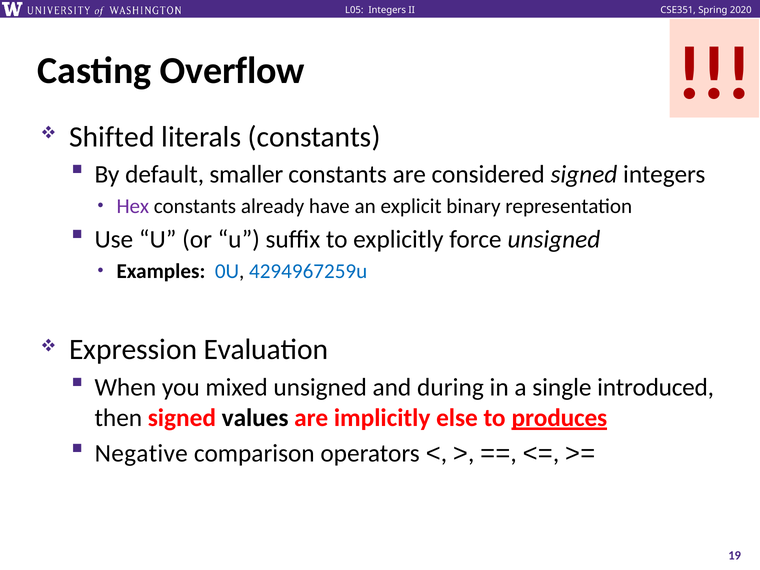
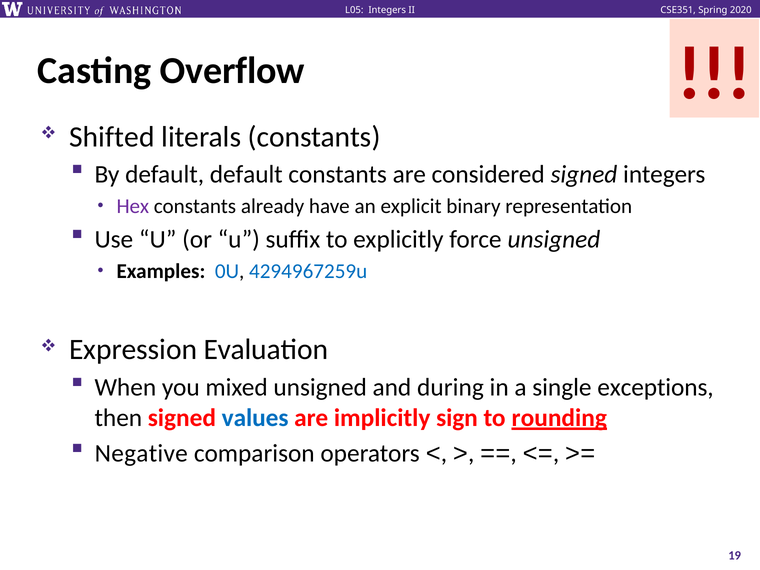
default smaller: smaller -> default
introduced: introduced -> exceptions
values colour: black -> blue
else: else -> sign
produces: produces -> rounding
